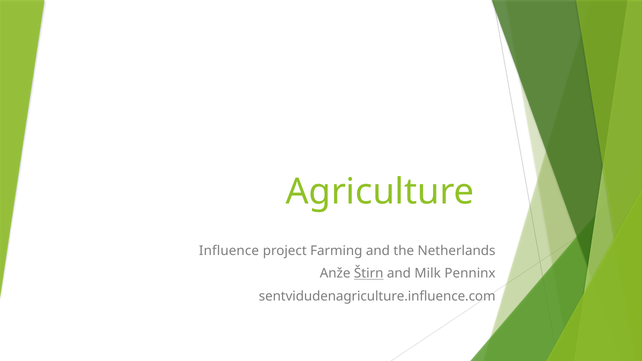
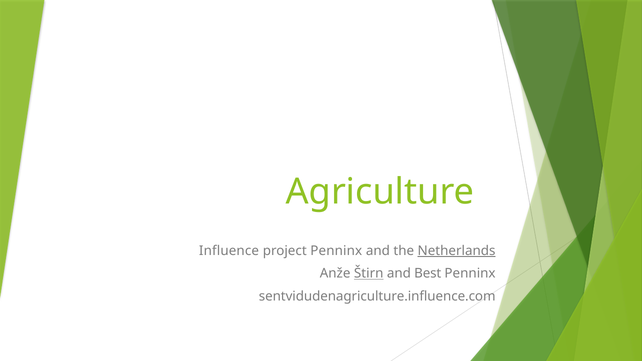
project Farming: Farming -> Penninx
Netherlands underline: none -> present
Milk: Milk -> Best
